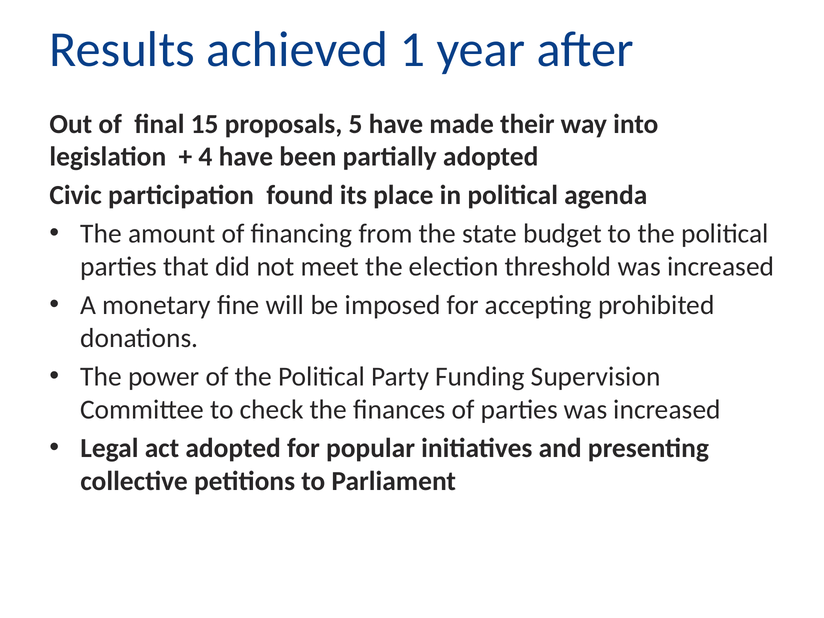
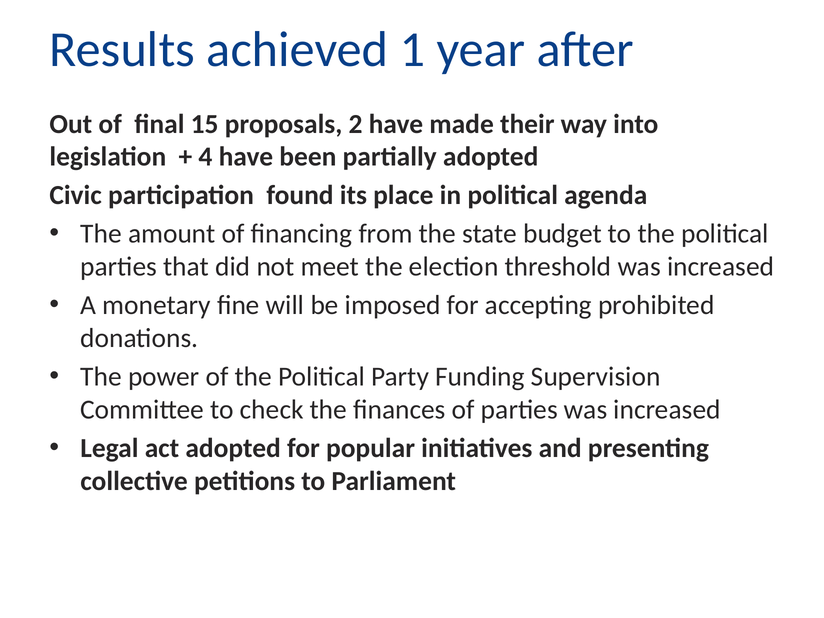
5: 5 -> 2
